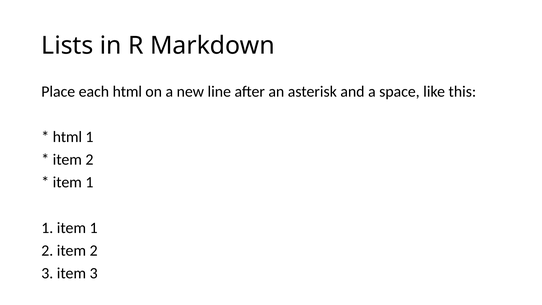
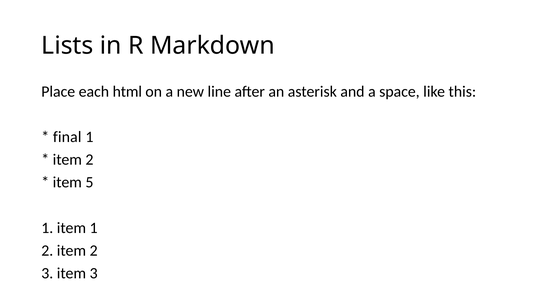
html at (67, 137): html -> final
1 at (89, 182): 1 -> 5
